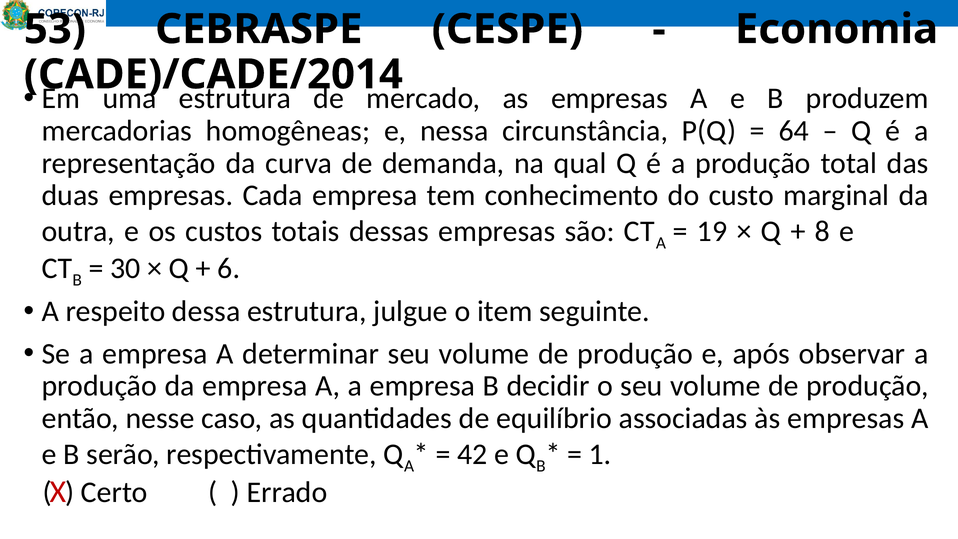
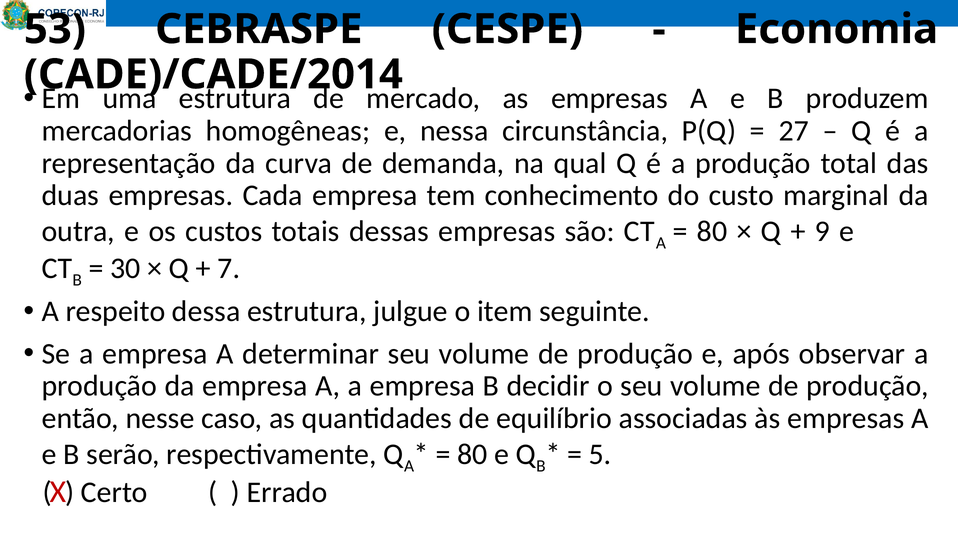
64: 64 -> 27
19 at (712, 231): 19 -> 80
8: 8 -> 9
6: 6 -> 7
42 at (472, 454): 42 -> 80
1: 1 -> 5
